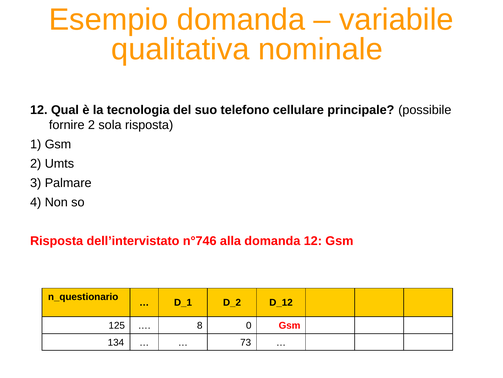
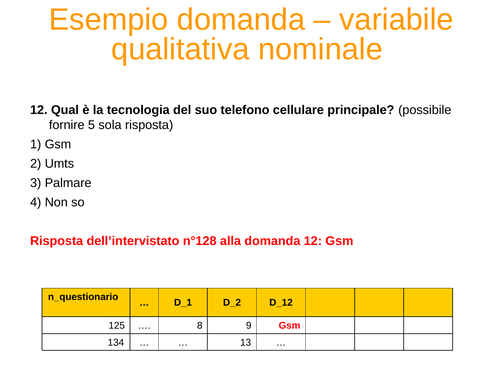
fornire 2: 2 -> 5
n°746: n°746 -> n°128
0: 0 -> 9
73: 73 -> 13
